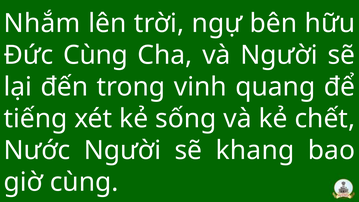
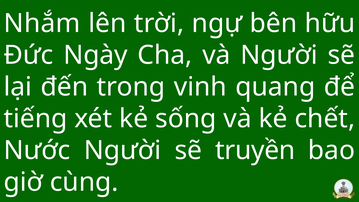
Đức Cùng: Cùng -> Ngày
khang: khang -> truyền
